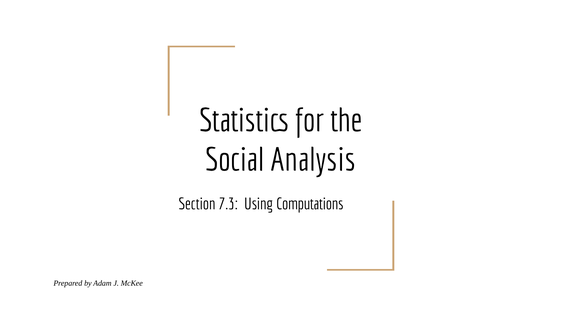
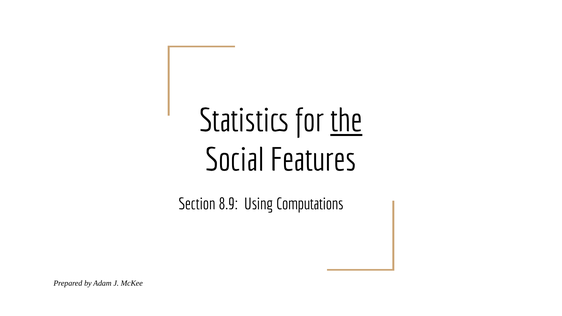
the underline: none -> present
Analysis: Analysis -> Features
7.3: 7.3 -> 8.9
